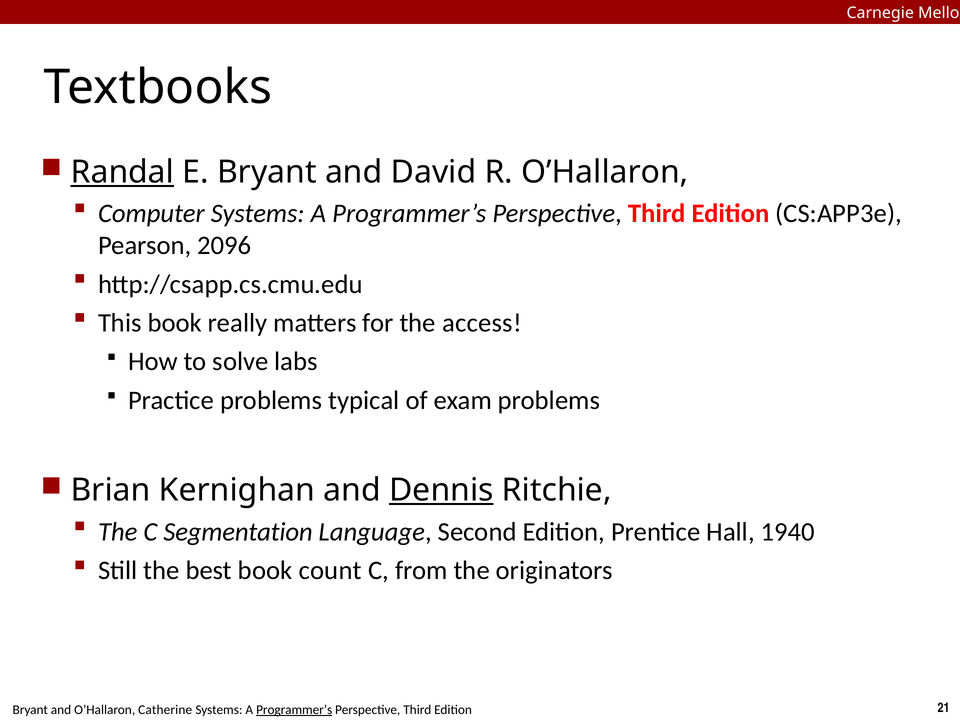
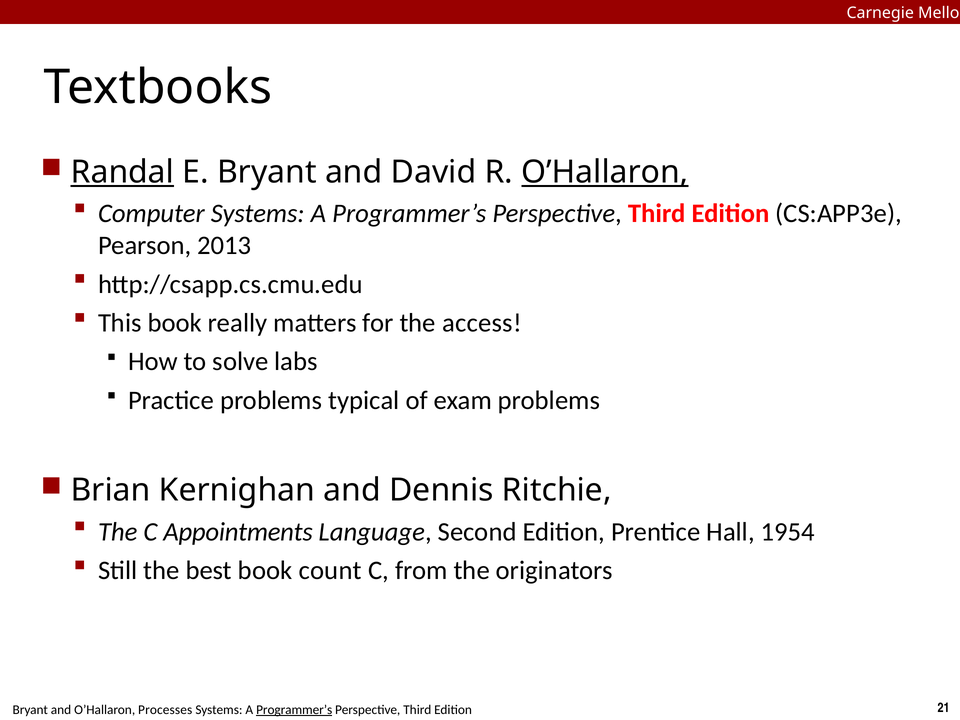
O’Hallaron at (605, 172) underline: none -> present
2096: 2096 -> 2013
Dennis underline: present -> none
Segmentation: Segmentation -> Appointments
1940: 1940 -> 1954
Catherine: Catherine -> Processes
